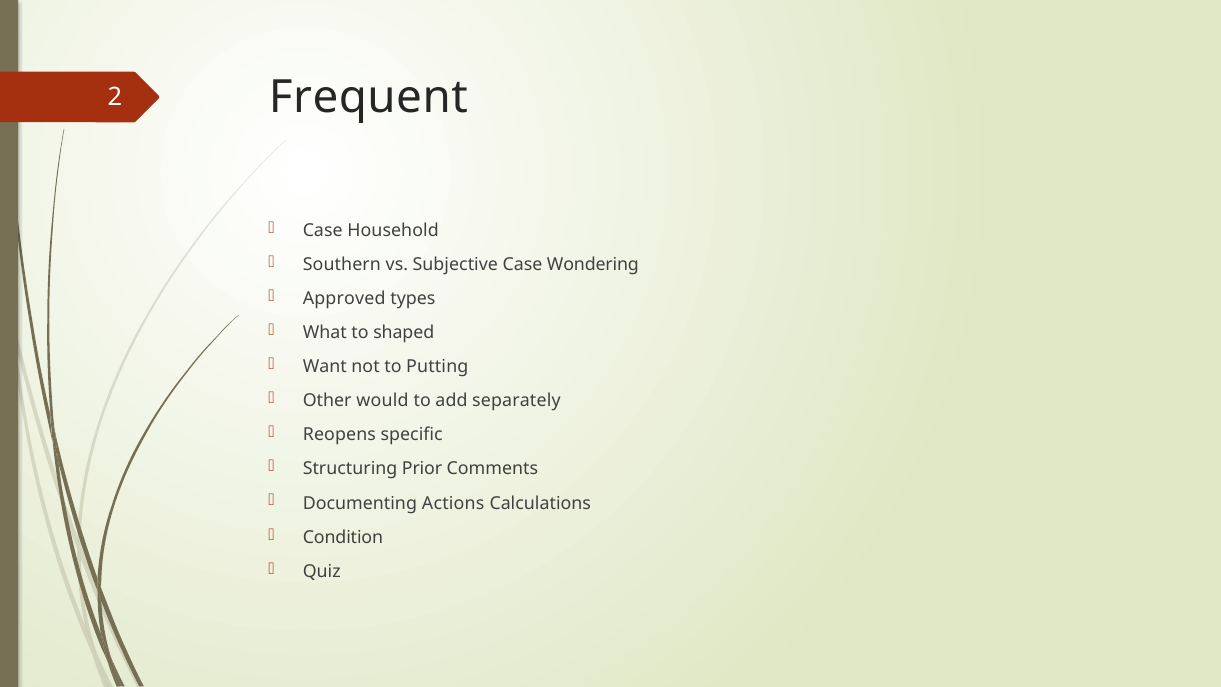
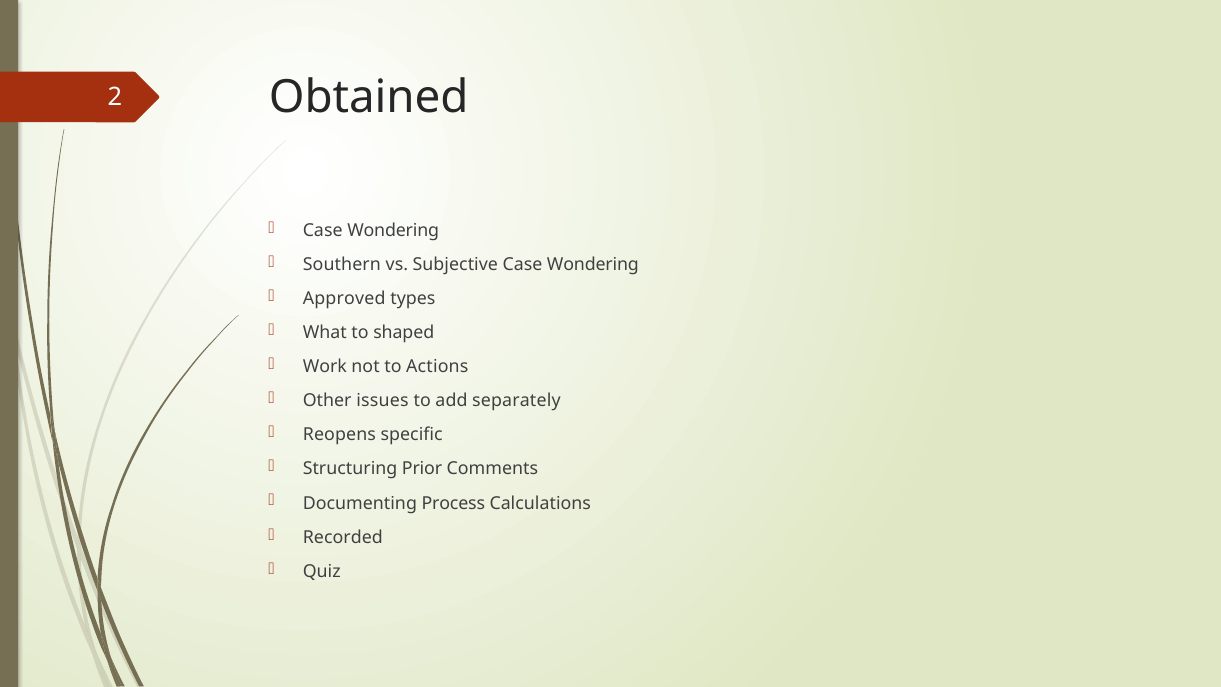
Frequent: Frequent -> Obtained
Household at (393, 230): Household -> Wondering
Want: Want -> Work
Putting: Putting -> Actions
would: would -> issues
Actions: Actions -> Process
Condition: Condition -> Recorded
